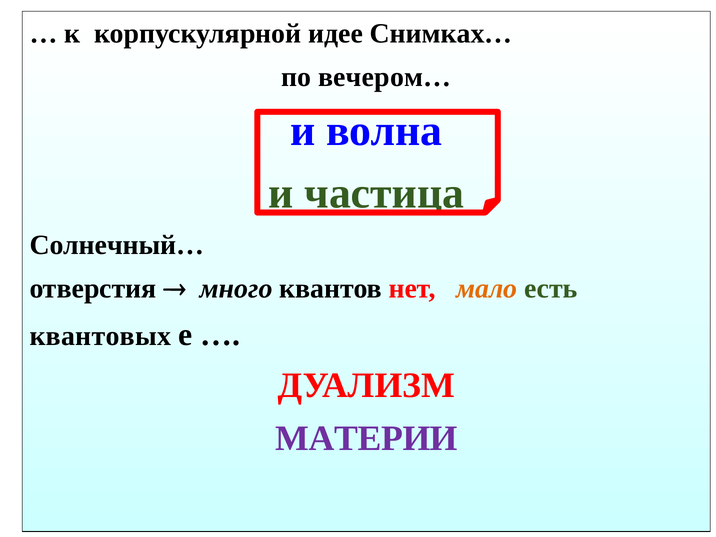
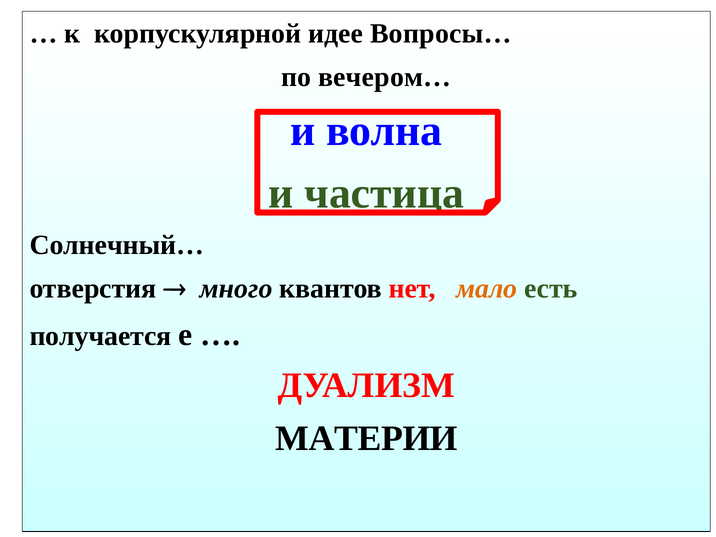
Снимках…: Снимках… -> Вопросы…
квантовых: квантовых -> получается
МАТЕРИИ colour: purple -> black
